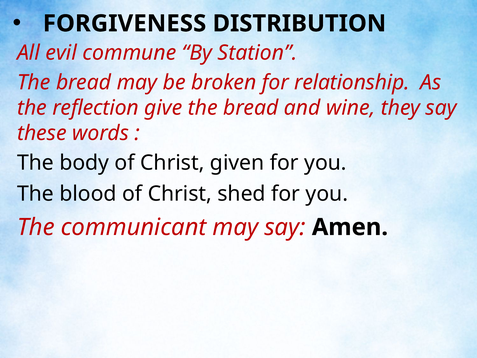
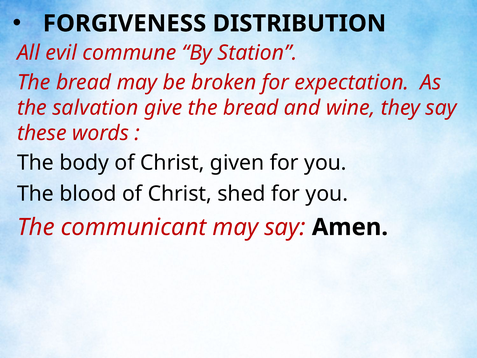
relationship: relationship -> expectation
reflection: reflection -> salvation
